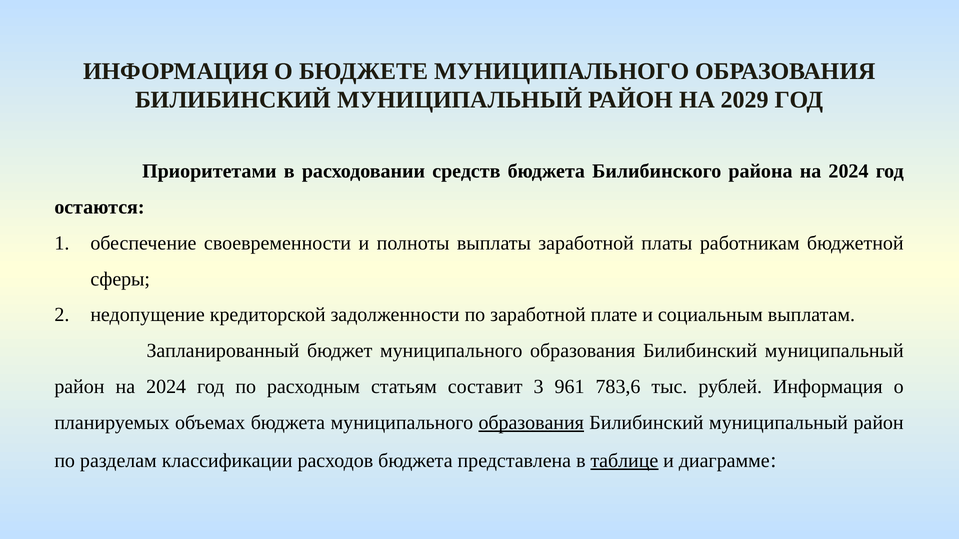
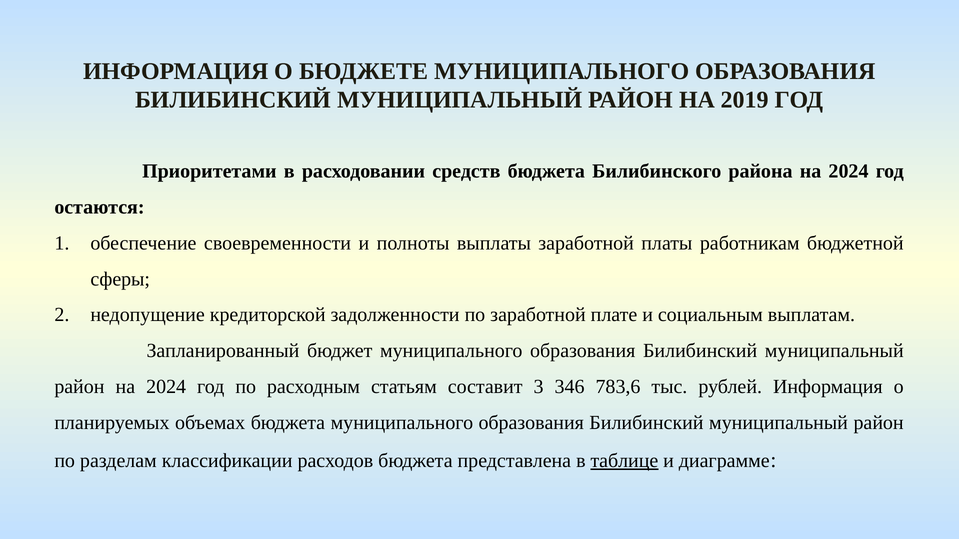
2029: 2029 -> 2019
961: 961 -> 346
образования at (531, 423) underline: present -> none
